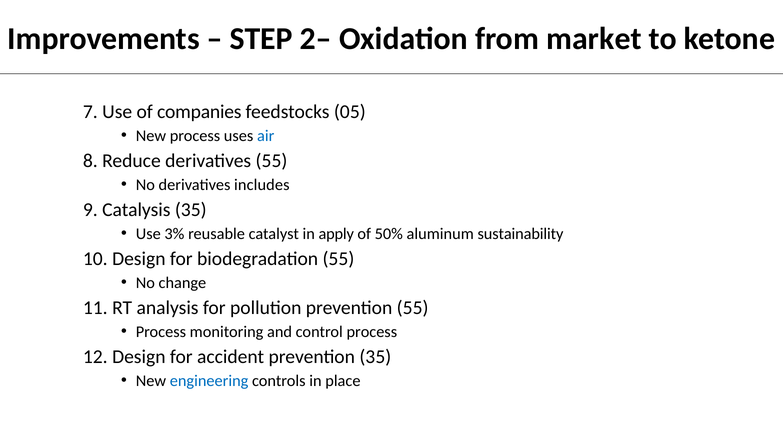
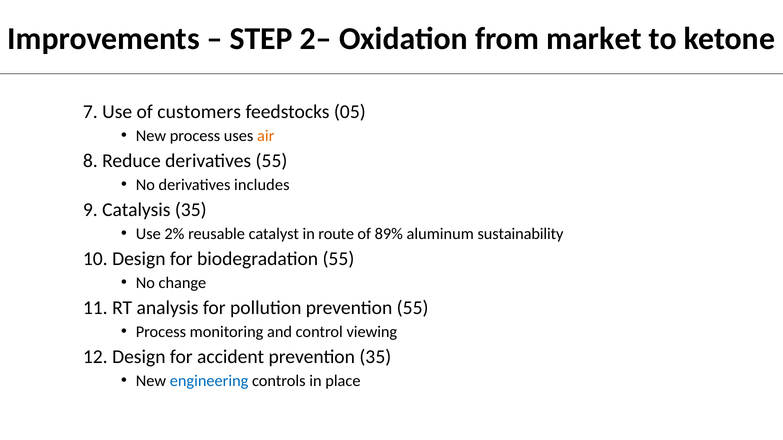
companies: companies -> customers
air colour: blue -> orange
3%: 3% -> 2%
apply: apply -> route
50%: 50% -> 89%
control process: process -> viewing
